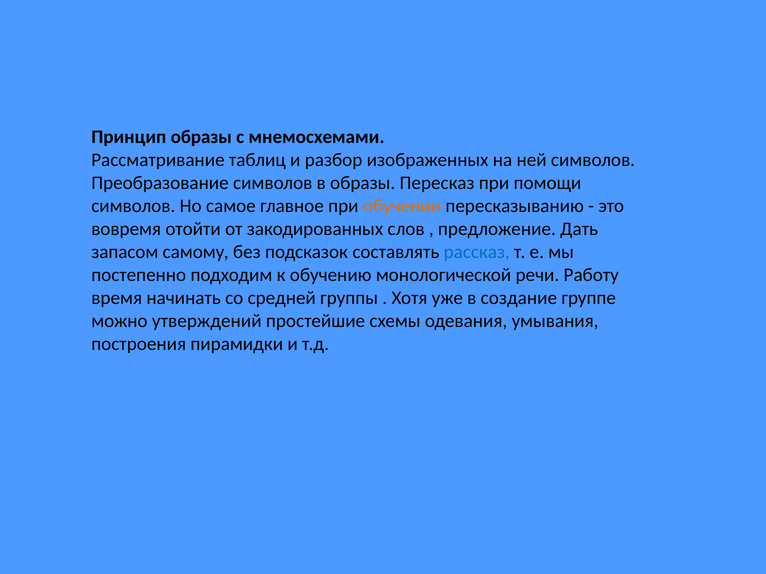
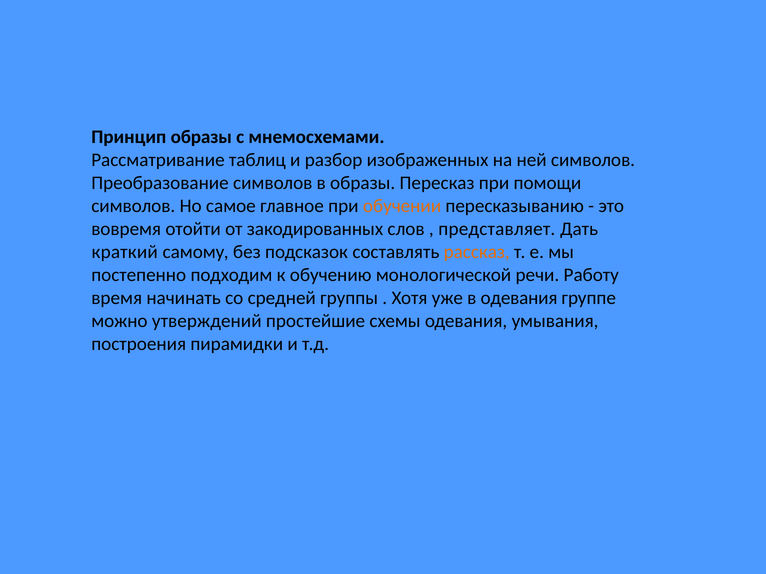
предложение: предложение -> представляет
запасом: запасом -> краткий
рассказ colour: blue -> orange
в создание: создание -> одевания
